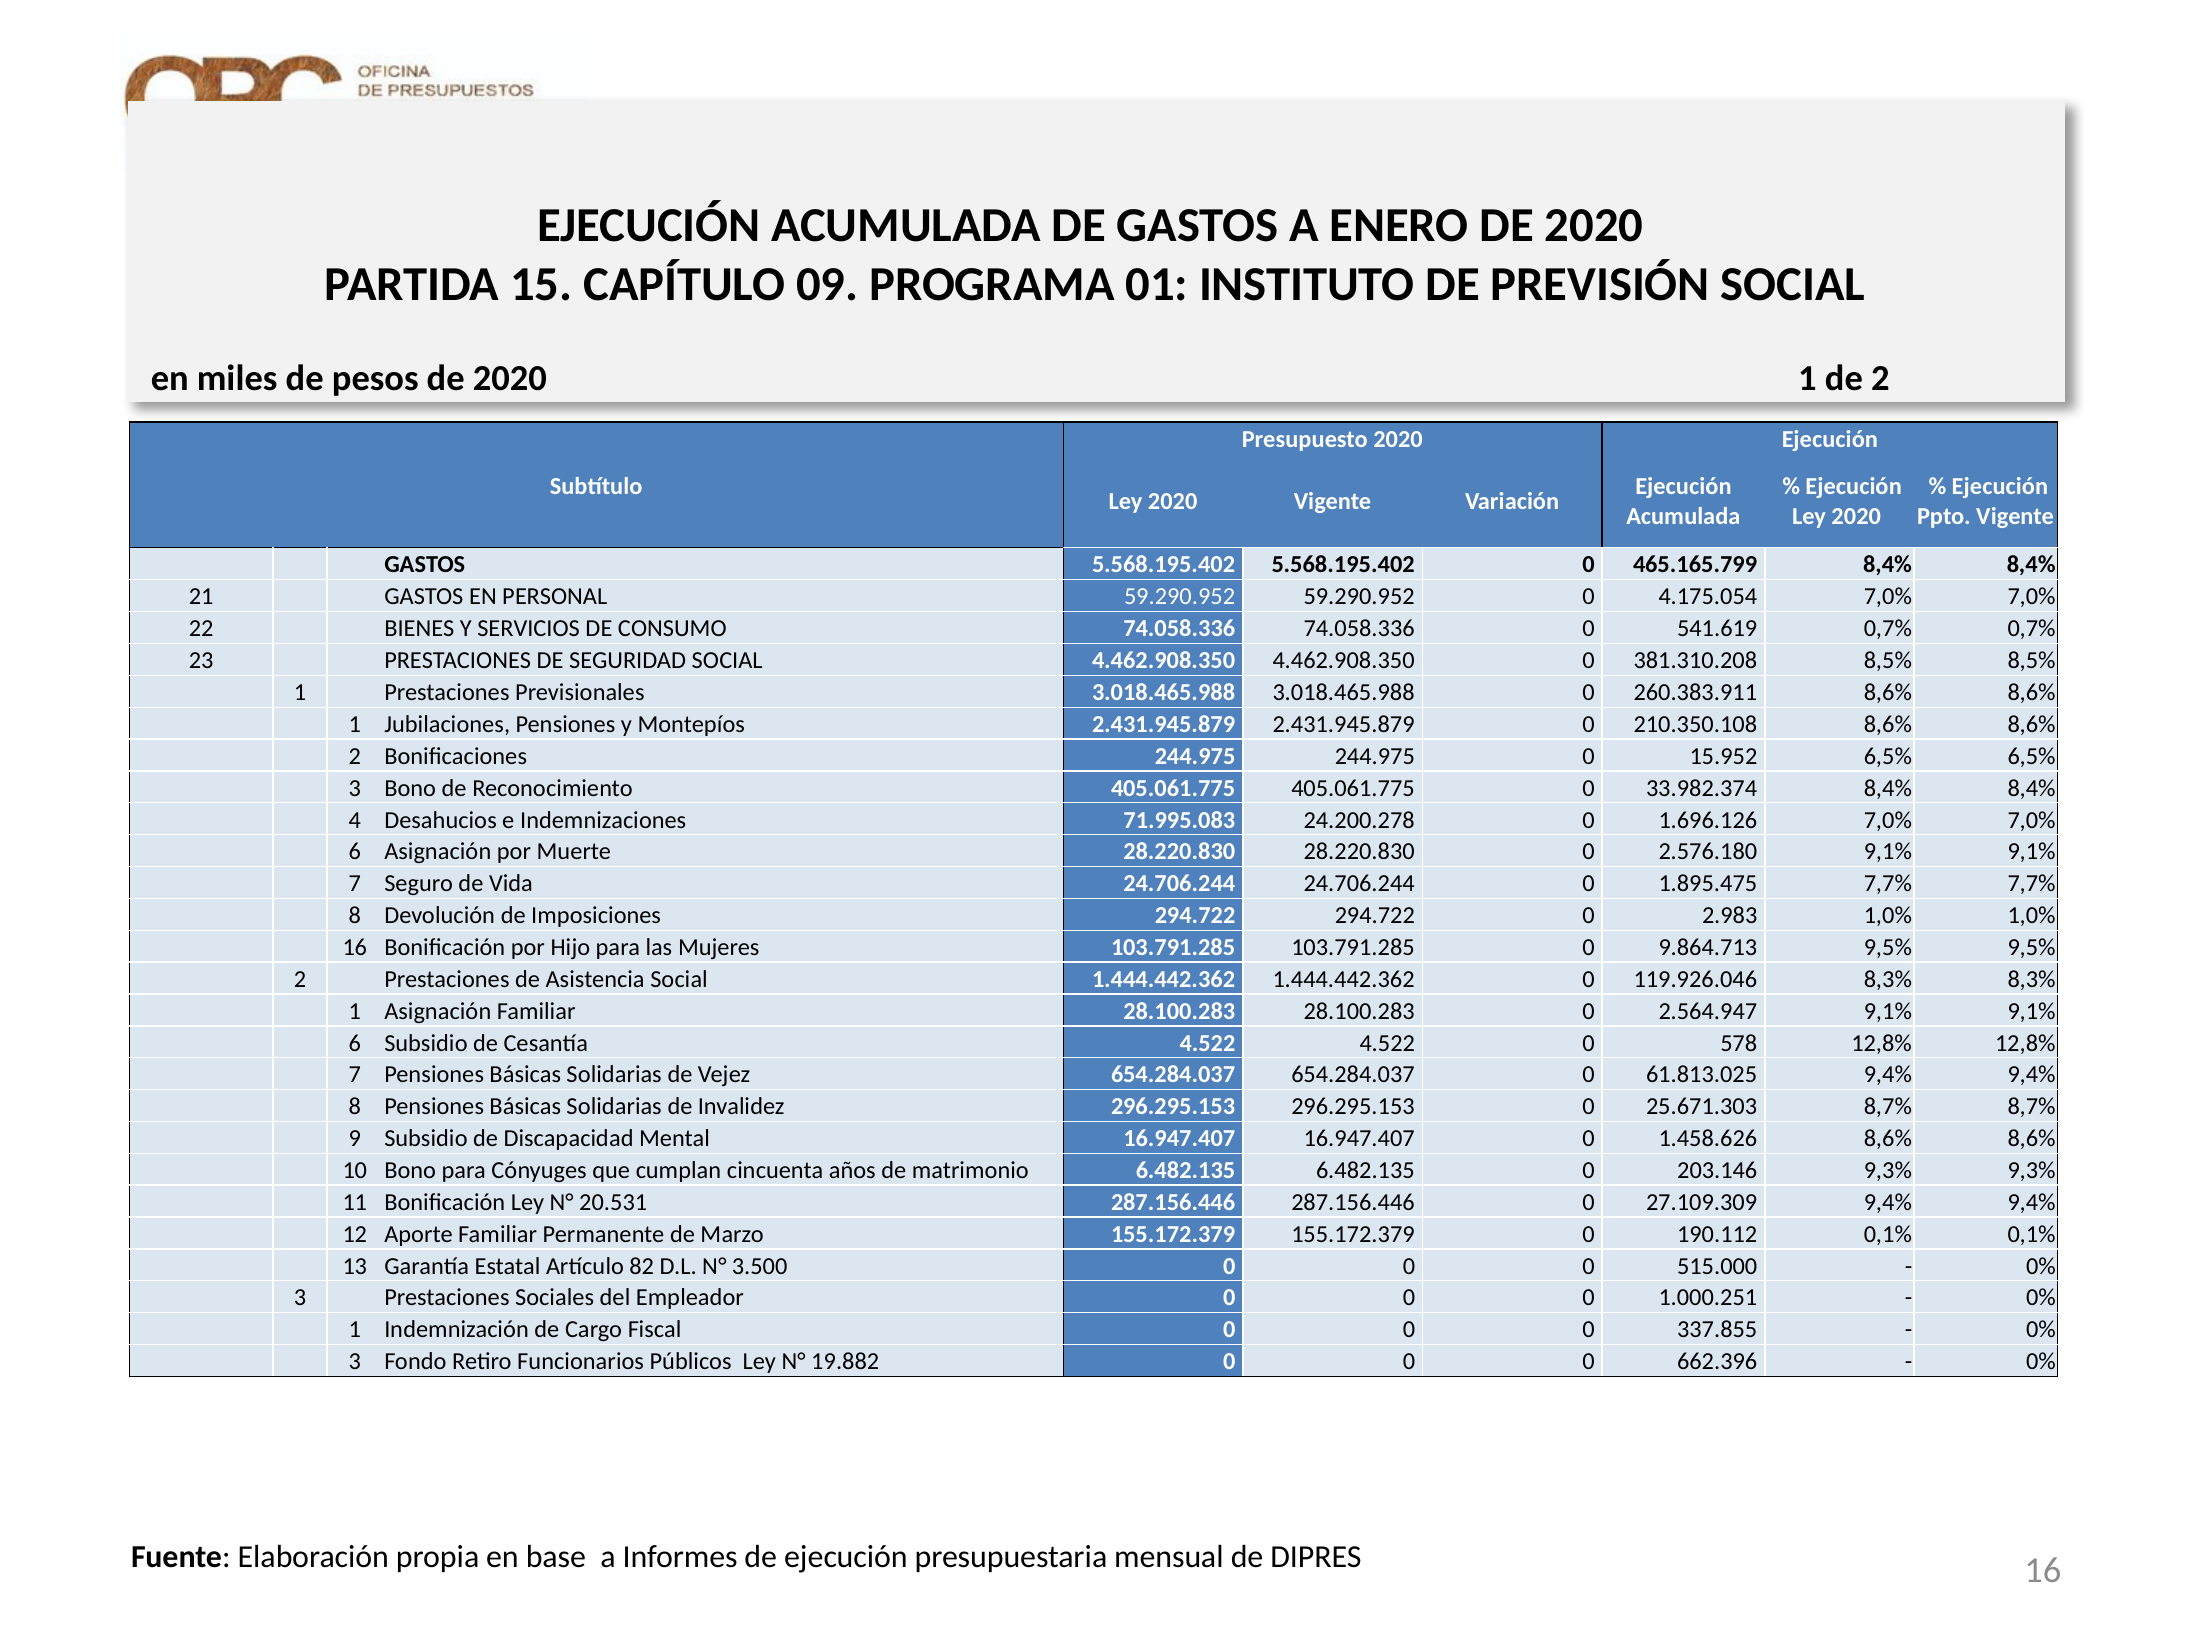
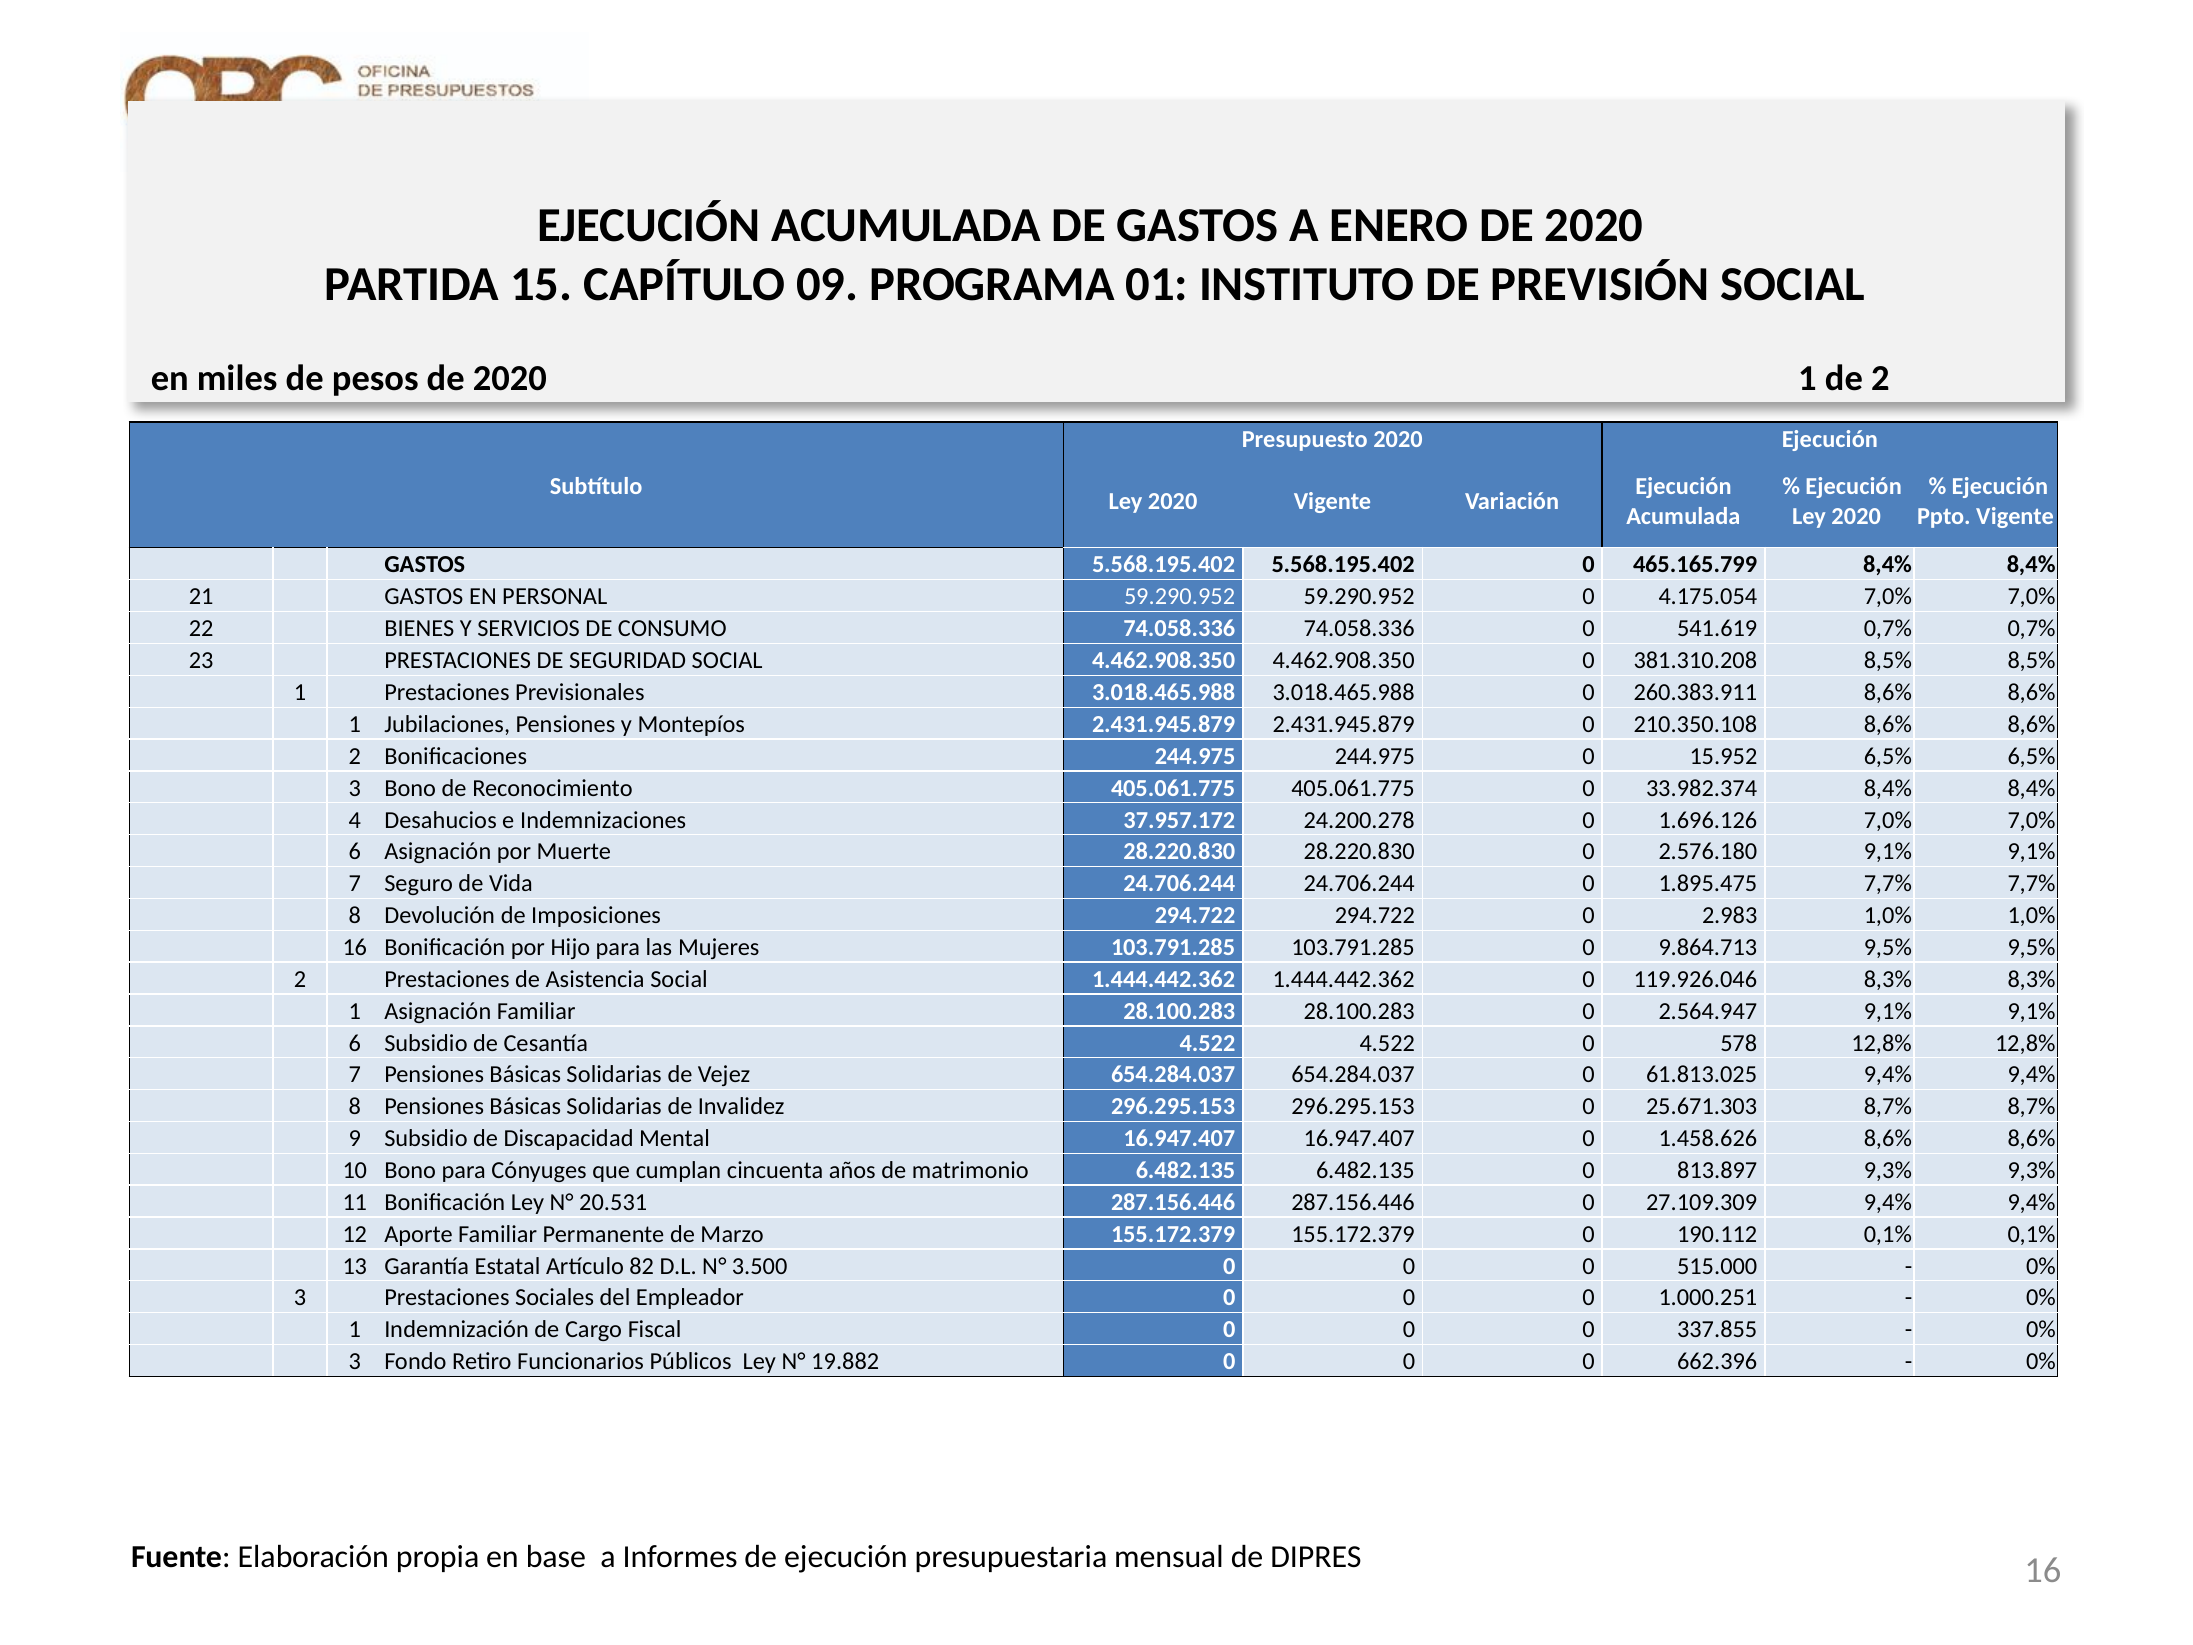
71.995.083: 71.995.083 -> 37.957.172
203.146: 203.146 -> 813.897
